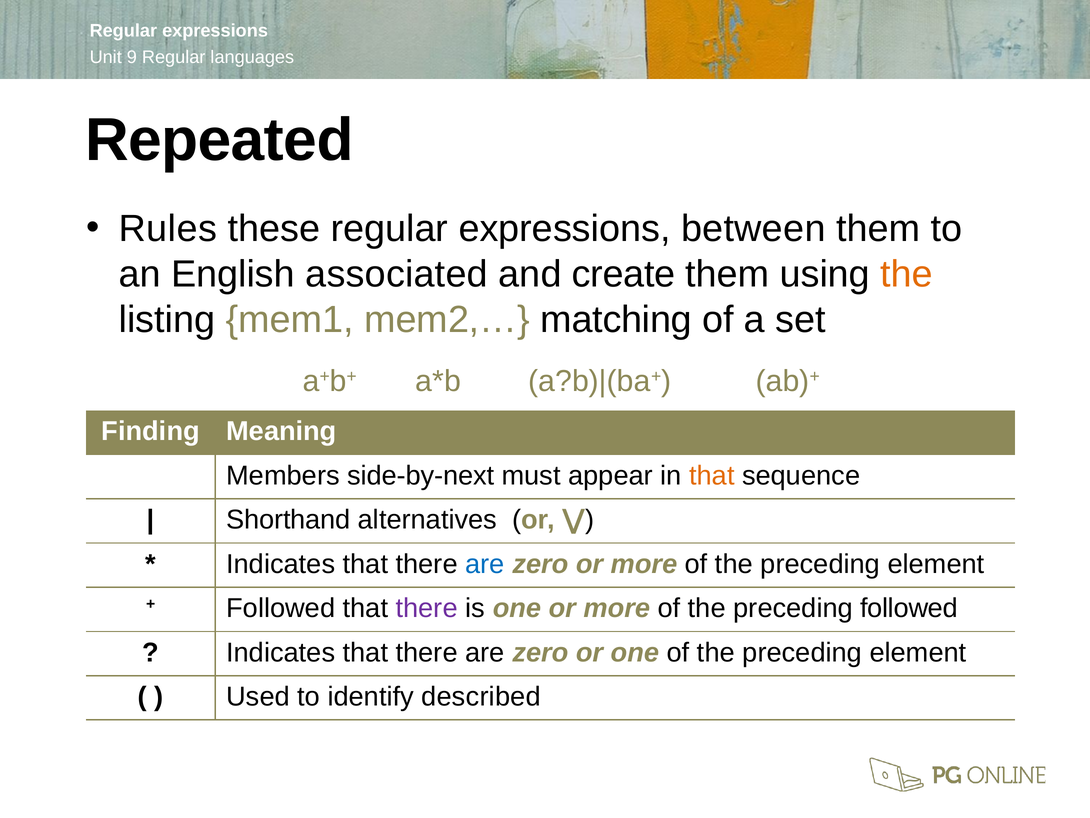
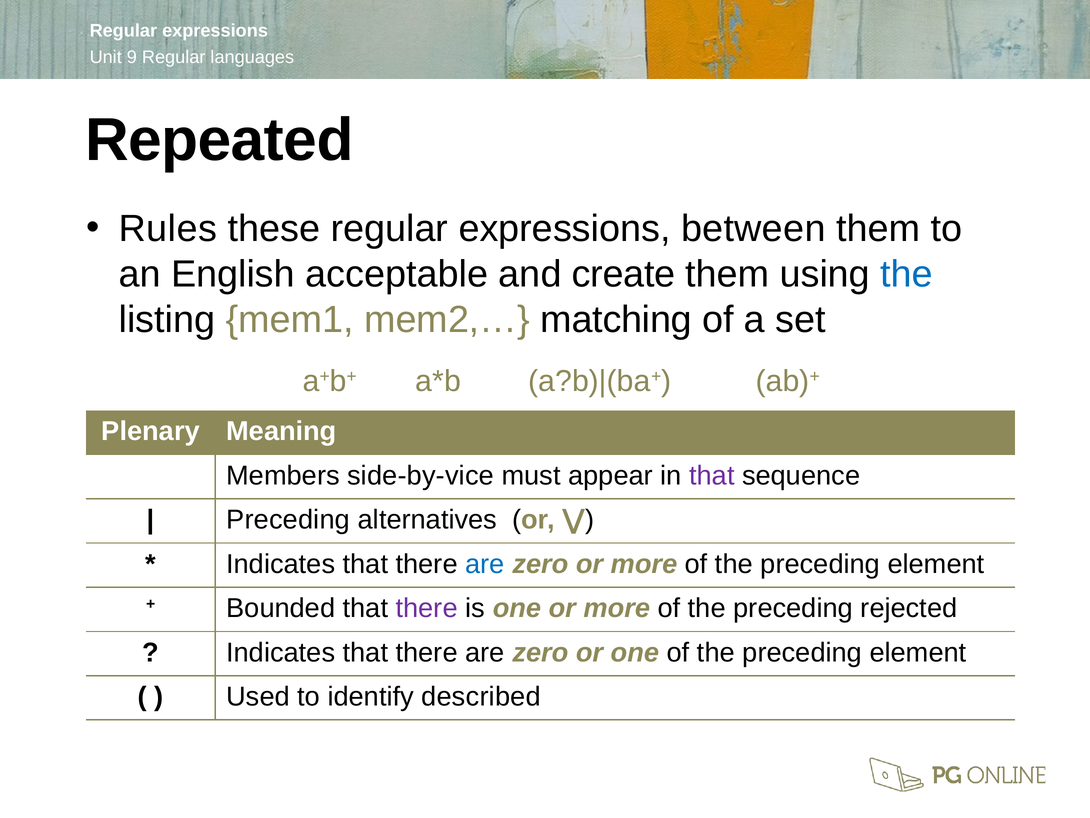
associated: associated -> acceptable
the at (907, 274) colour: orange -> blue
Finding: Finding -> Plenary
side-by-next: side-by-next -> side-by-vice
that at (712, 475) colour: orange -> purple
Shorthand at (288, 520): Shorthand -> Preceding
Followed at (281, 608): Followed -> Bounded
preceding followed: followed -> rejected
